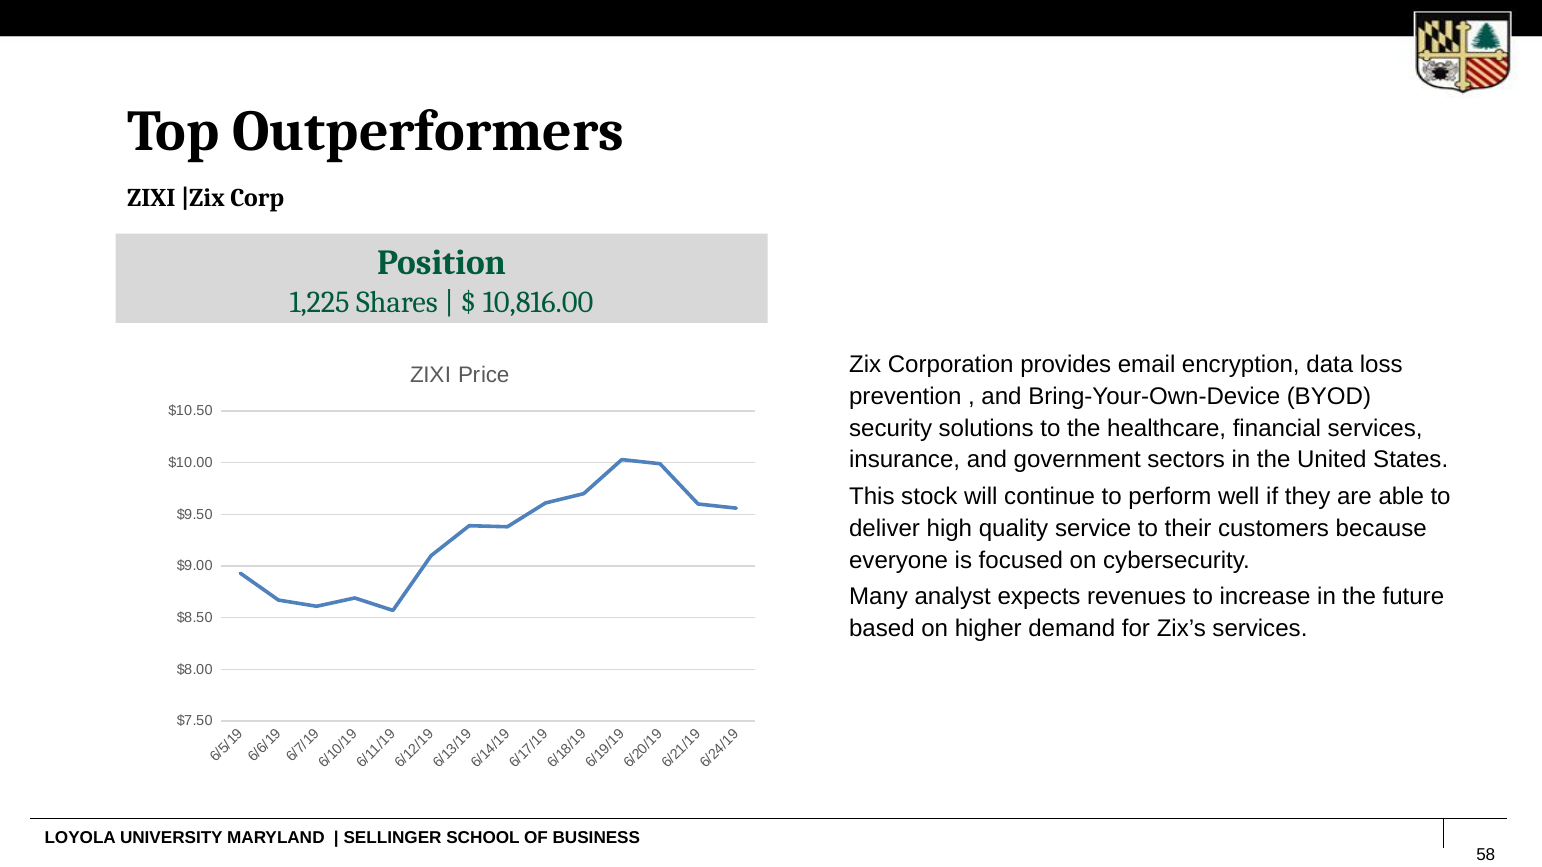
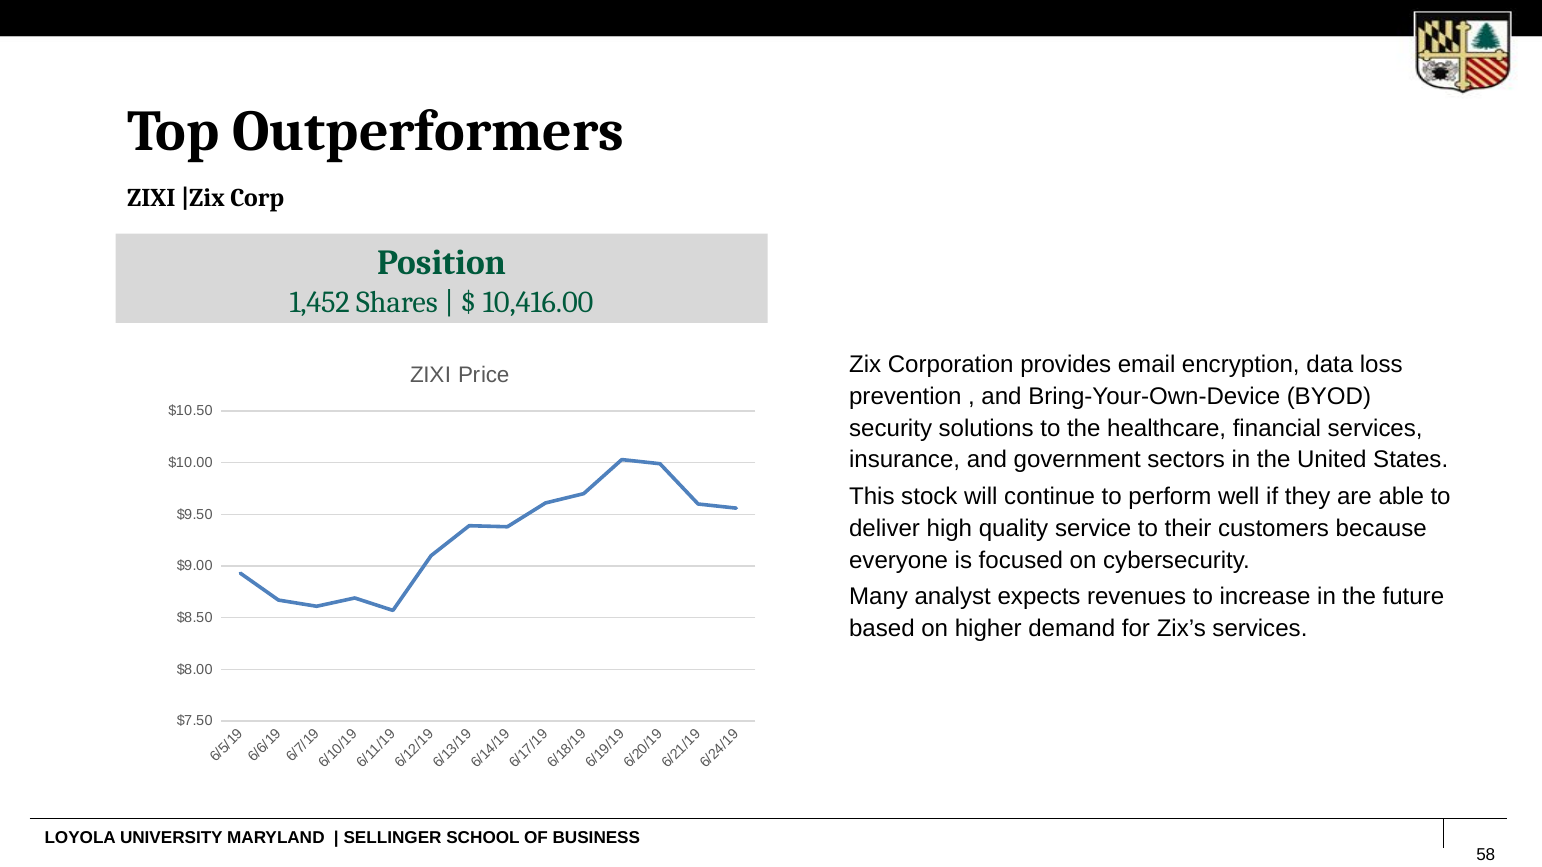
1,225: 1,225 -> 1,452
10,816.00: 10,816.00 -> 10,416.00
